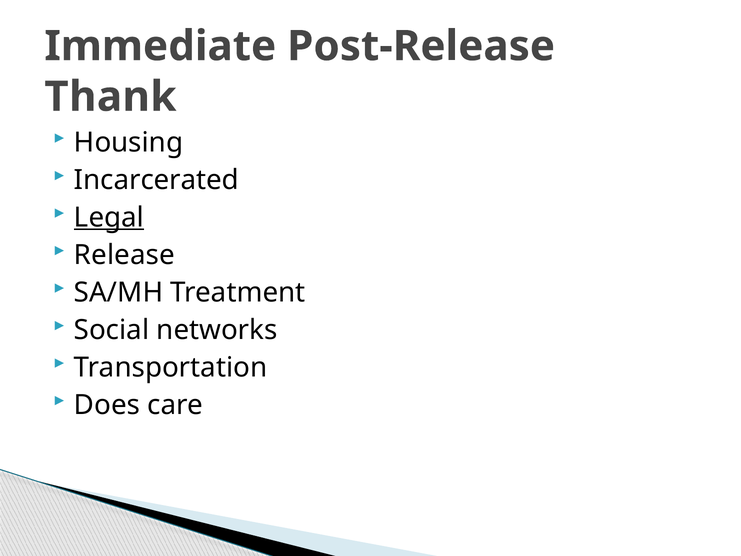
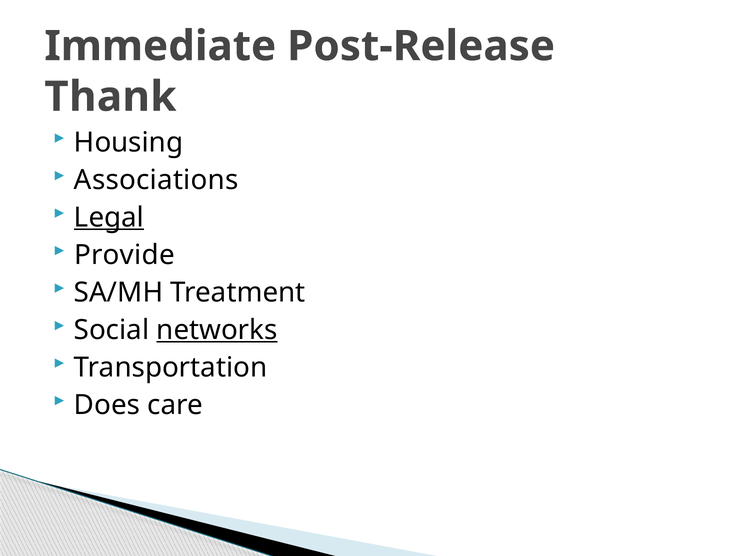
Incarcerated: Incarcerated -> Associations
Release: Release -> Provide
networks underline: none -> present
